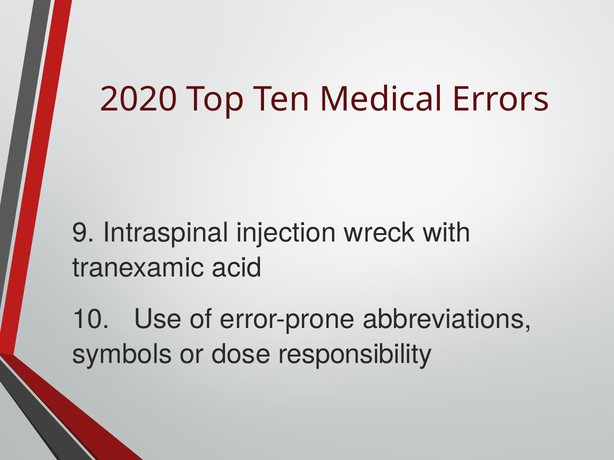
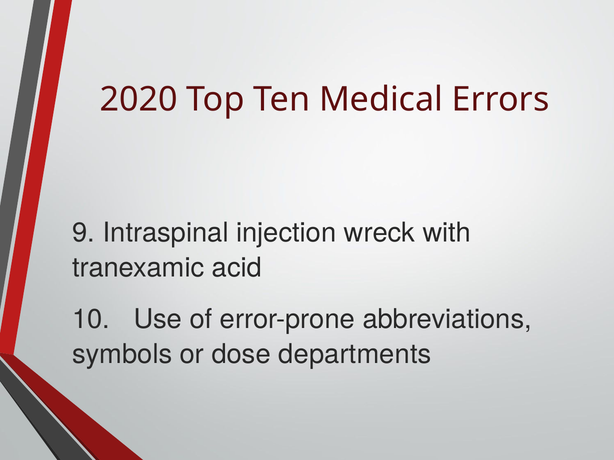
responsibility: responsibility -> departments
